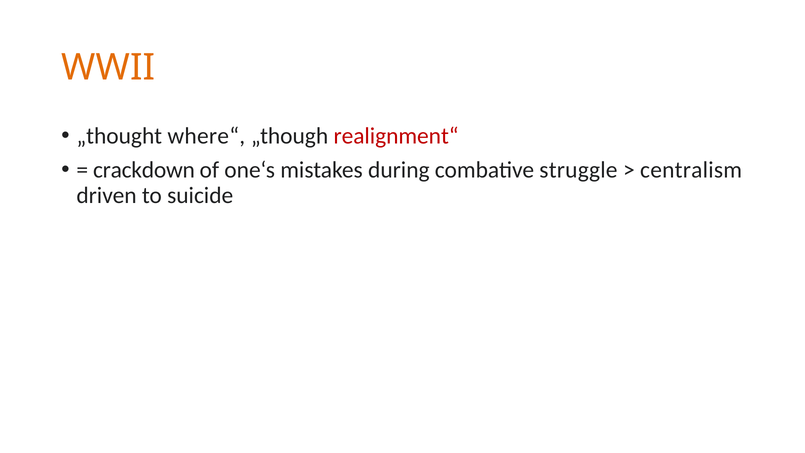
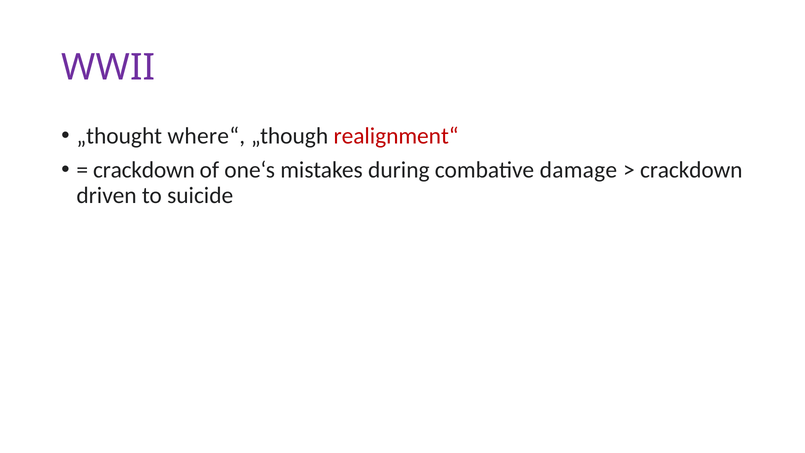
WWII colour: orange -> purple
struggle: struggle -> damage
centralism at (691, 170): centralism -> crackdown
